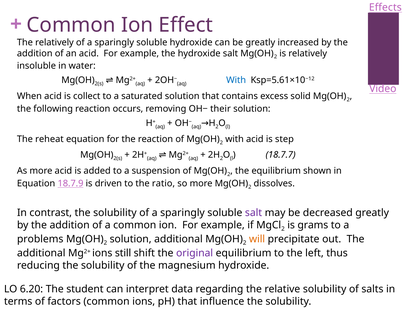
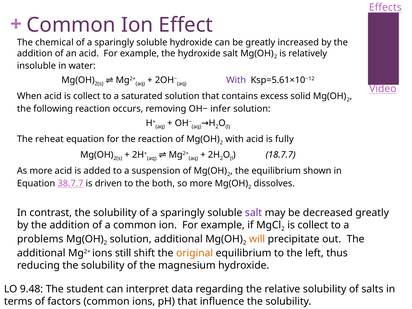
The relatively: relatively -> chemical
With at (236, 80) colour: blue -> purple
their: their -> infer
step: step -> fully
18.7.9: 18.7.9 -> 38.7.7
ratio: ratio -> both
grams at (313, 225): grams -> collect
original colour: purple -> orange
6.20: 6.20 -> 9.48
